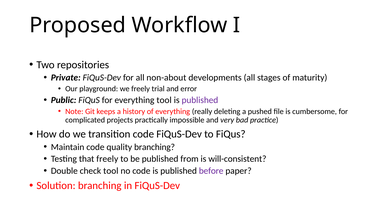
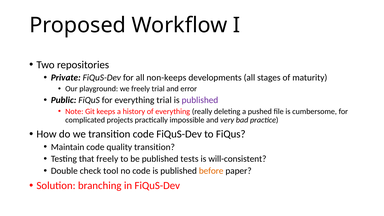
non-about: non-about -> non-keeps
everything tool: tool -> trial
quality branching: branching -> transition
from: from -> tests
before colour: purple -> orange
